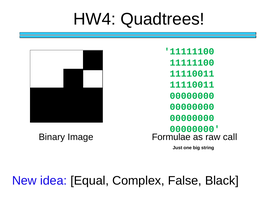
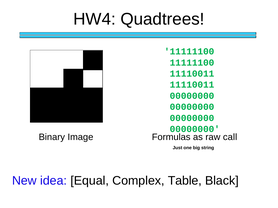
Formulae: Formulae -> Formulas
False: False -> Table
